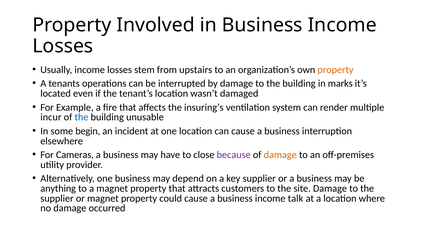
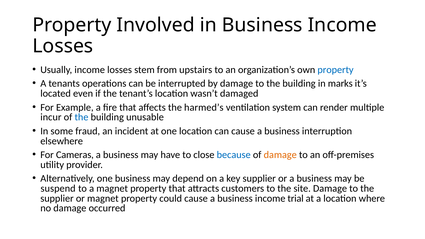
property at (336, 70) colour: orange -> blue
insuring’s: insuring’s -> harmed’s
begin: begin -> fraud
because colour: purple -> blue
anything: anything -> suspend
talk: talk -> trial
